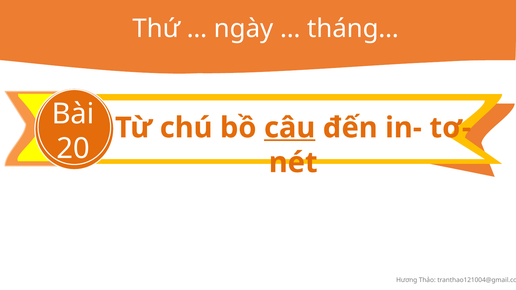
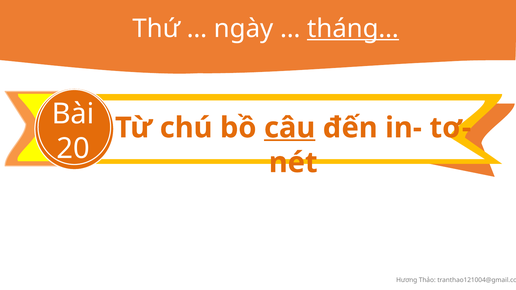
tháng… underline: none -> present
